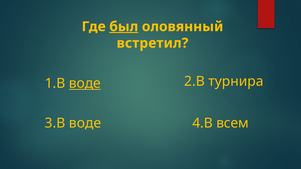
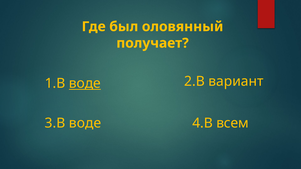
был underline: present -> none
встретил: встретил -> получает
турнира: турнира -> вариант
